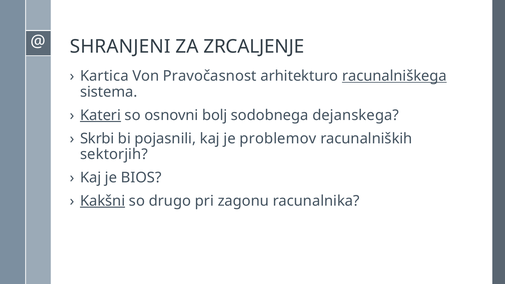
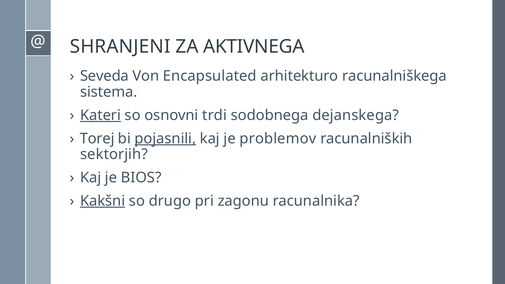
ZRCALJENJE: ZRCALJENJE -> AKTIVNEGA
Kartica: Kartica -> Seveda
Pravočasnost: Pravočasnost -> Encapsulated
racunalniškega underline: present -> none
bolj: bolj -> trdi
Skrbi: Skrbi -> Torej
pojasnili underline: none -> present
